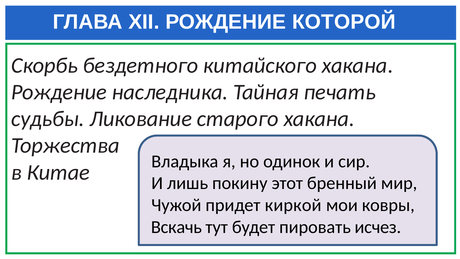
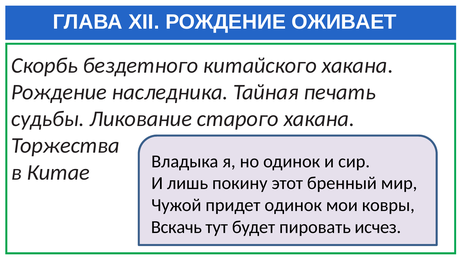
КОТОРОЙ: КОТОРОЙ -> ОЖИВАЕТ
придет киркой: киркой -> одинок
